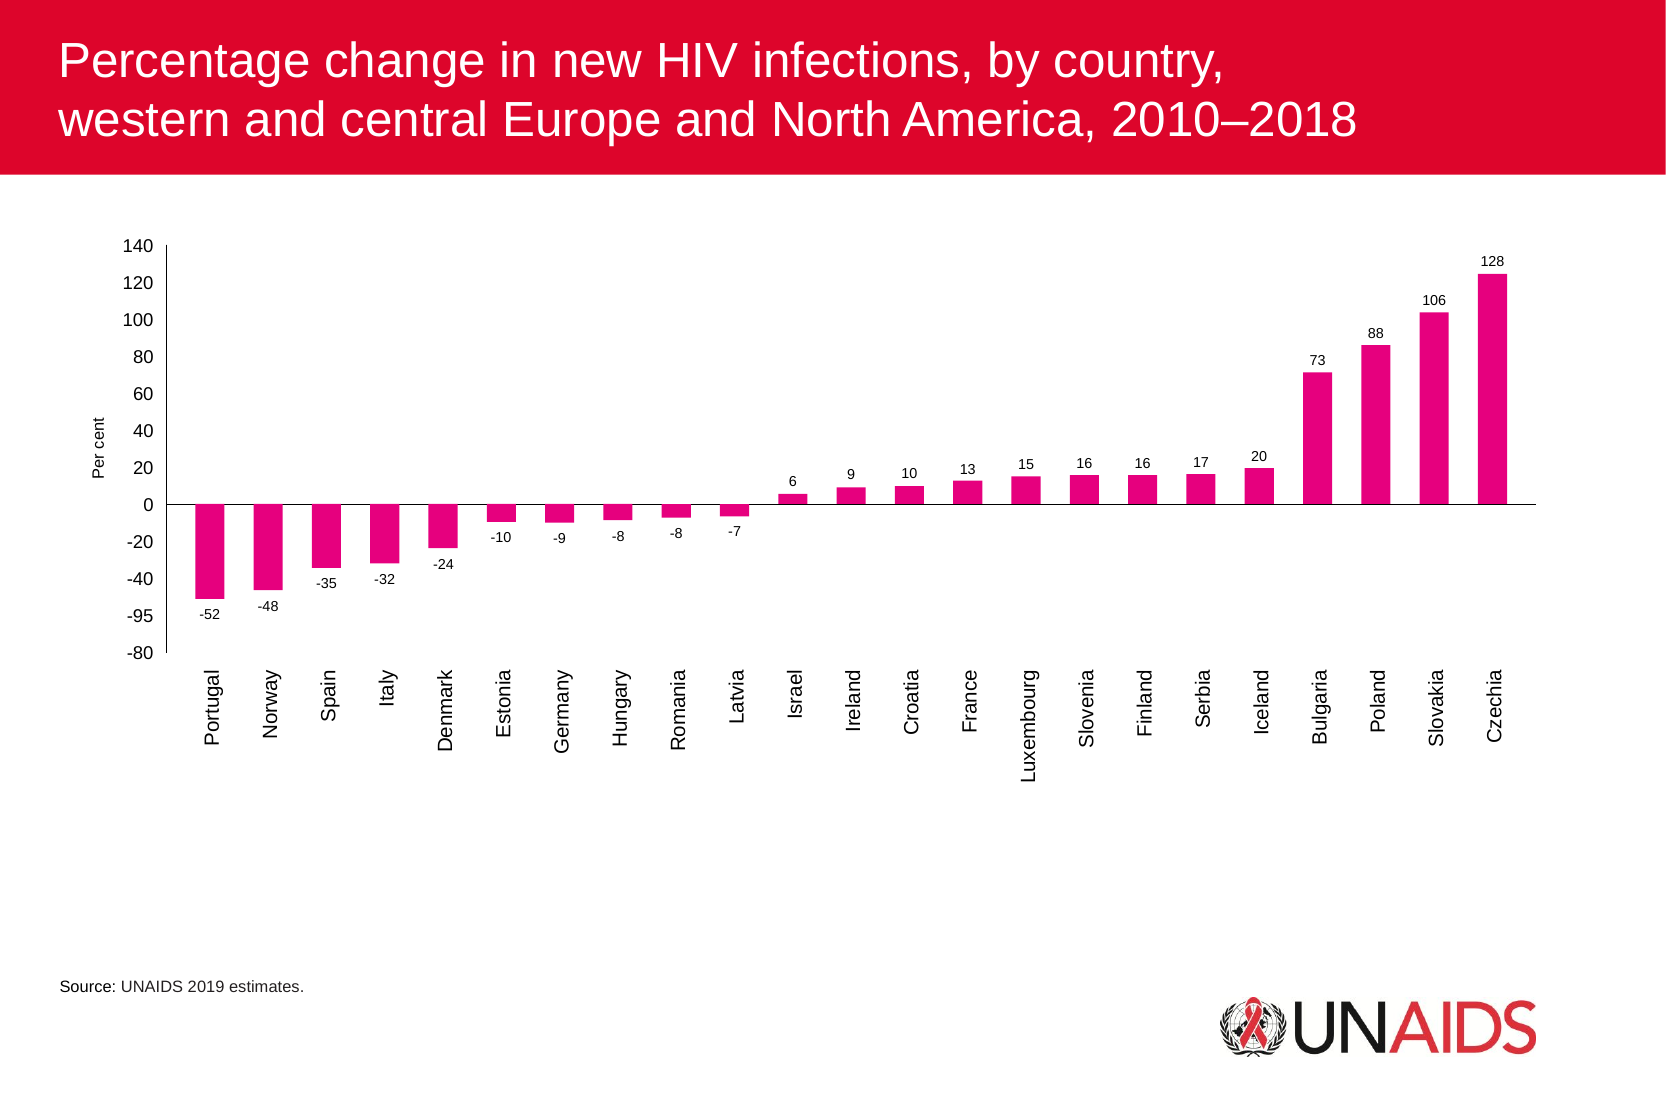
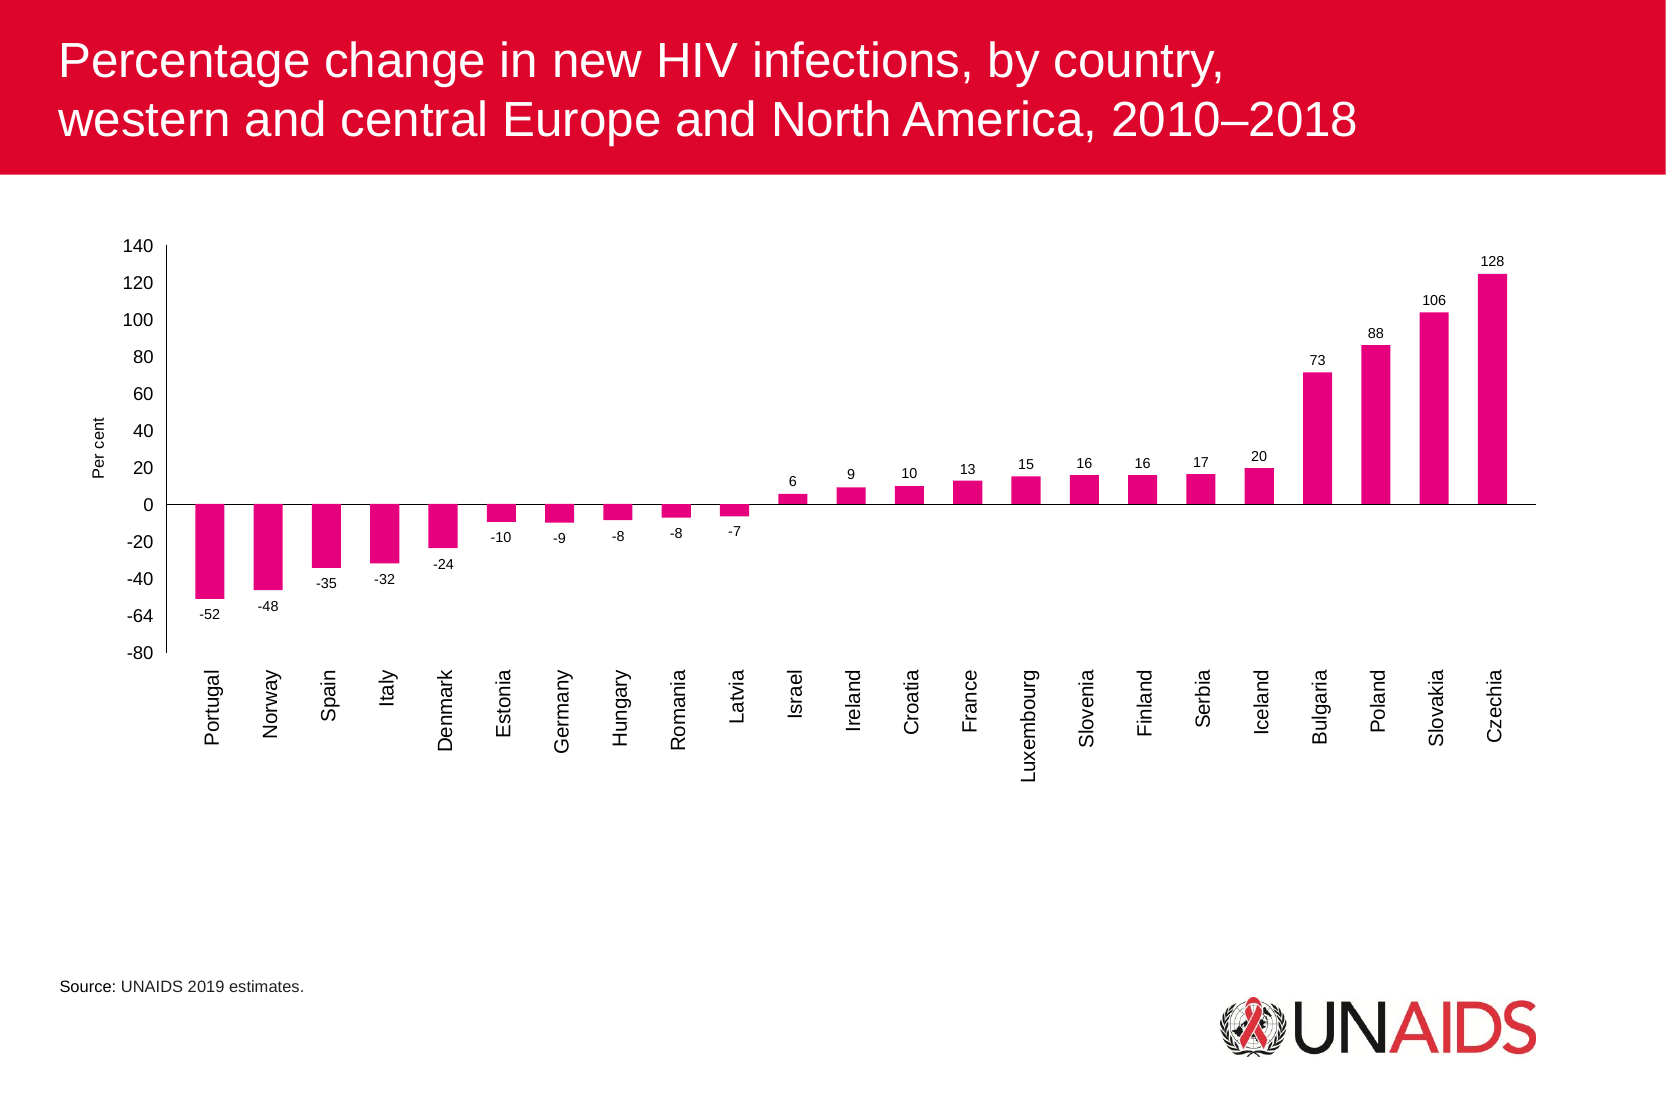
-95: -95 -> -64
